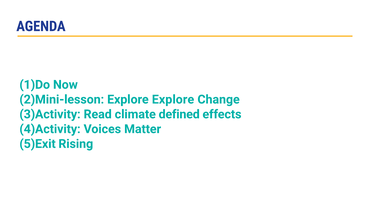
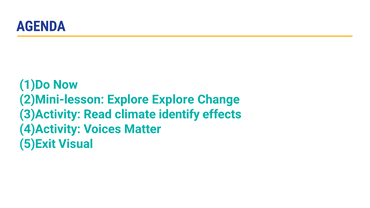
defined: defined -> identify
Rising: Rising -> Visual
